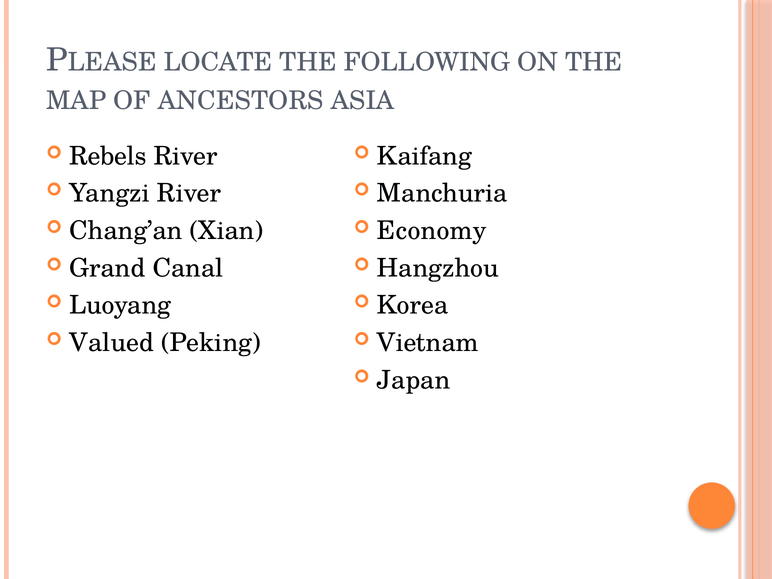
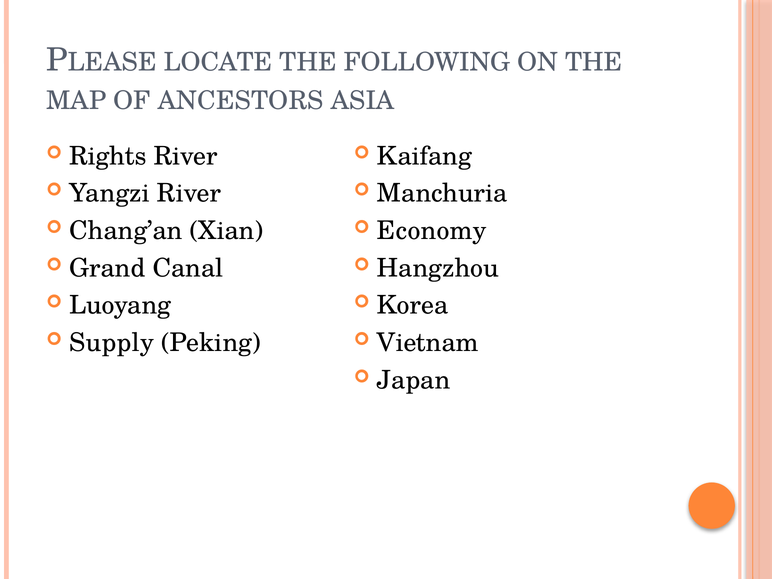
Rebels: Rebels -> Rights
Valued: Valued -> Supply
